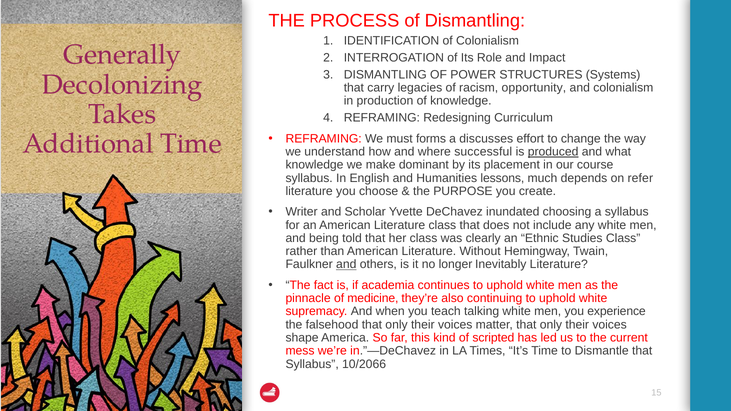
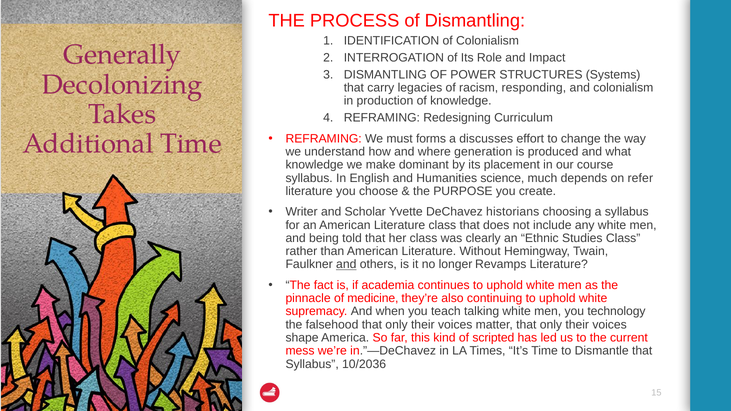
opportunity: opportunity -> responding
successful: successful -> generation
produced underline: present -> none
lessons: lessons -> science
inundated: inundated -> historians
Inevitably: Inevitably -> Revamps
experience: experience -> technology
10/2066: 10/2066 -> 10/2036
